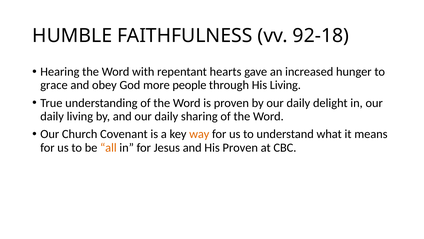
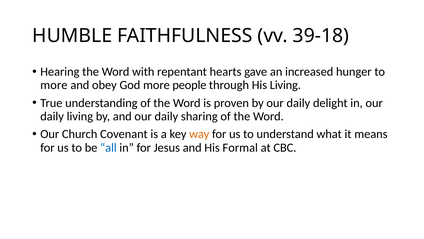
92-18: 92-18 -> 39-18
grace at (54, 85): grace -> more
all colour: orange -> blue
His Proven: Proven -> Formal
